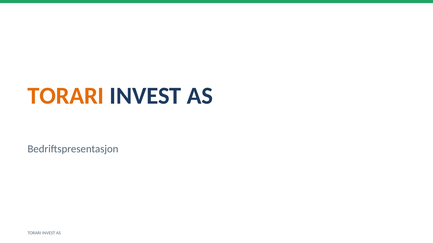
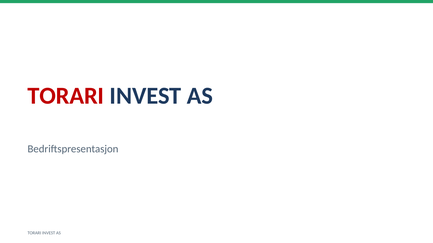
TORARI at (66, 96) colour: orange -> red
